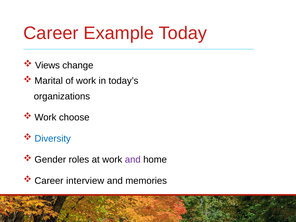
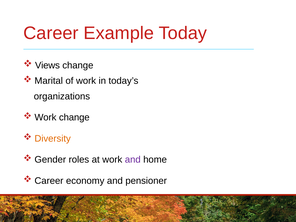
Work choose: choose -> change
Diversity colour: blue -> orange
interview: interview -> economy
memories: memories -> pensioner
